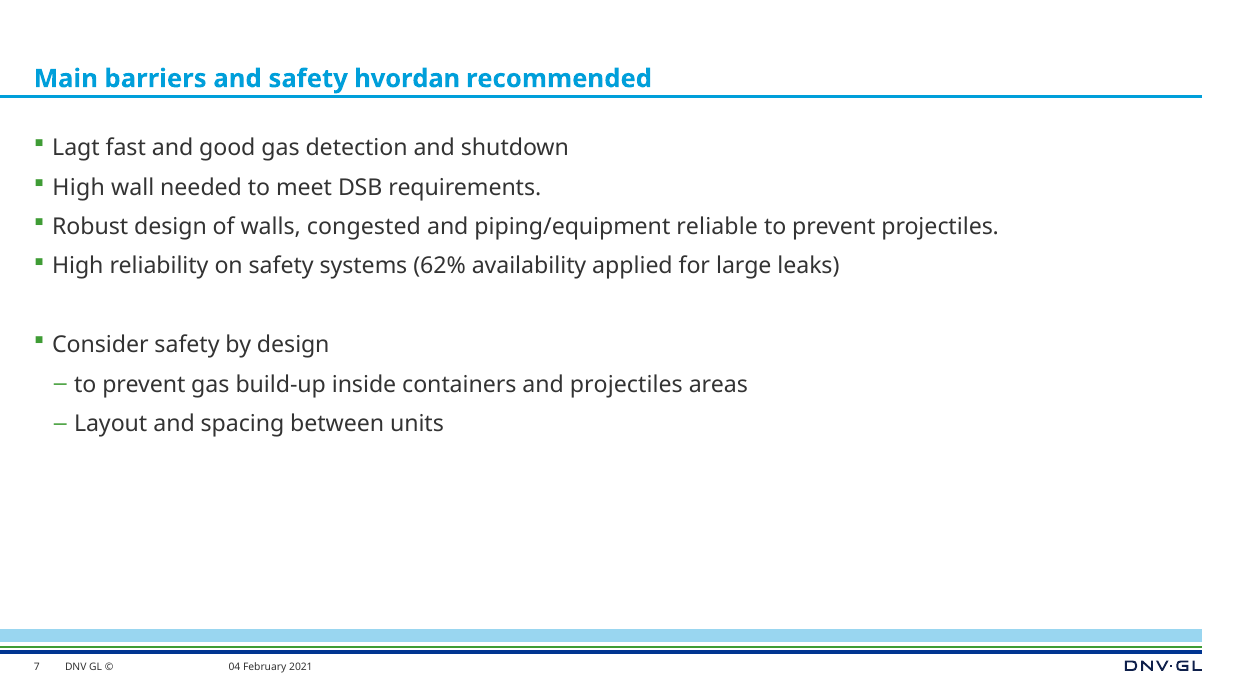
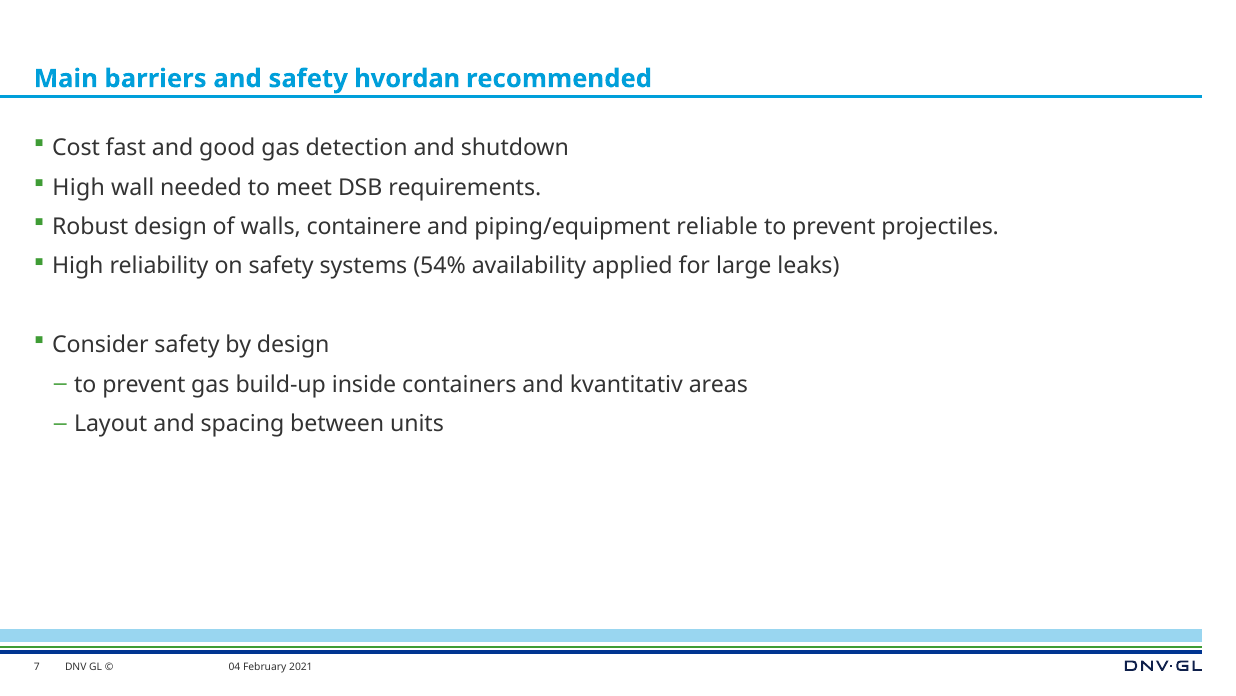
Lagt: Lagt -> Cost
congested: congested -> containere
62%: 62% -> 54%
and projectiles: projectiles -> kvantitativ
